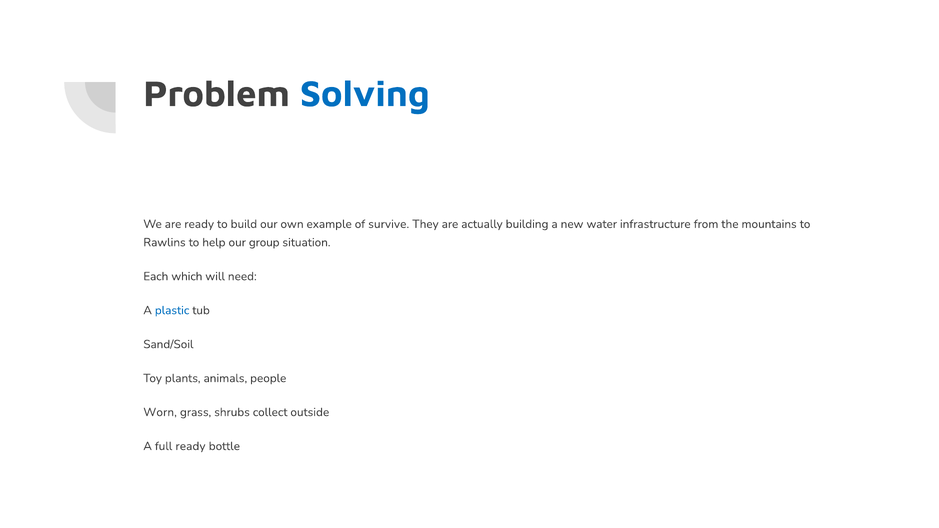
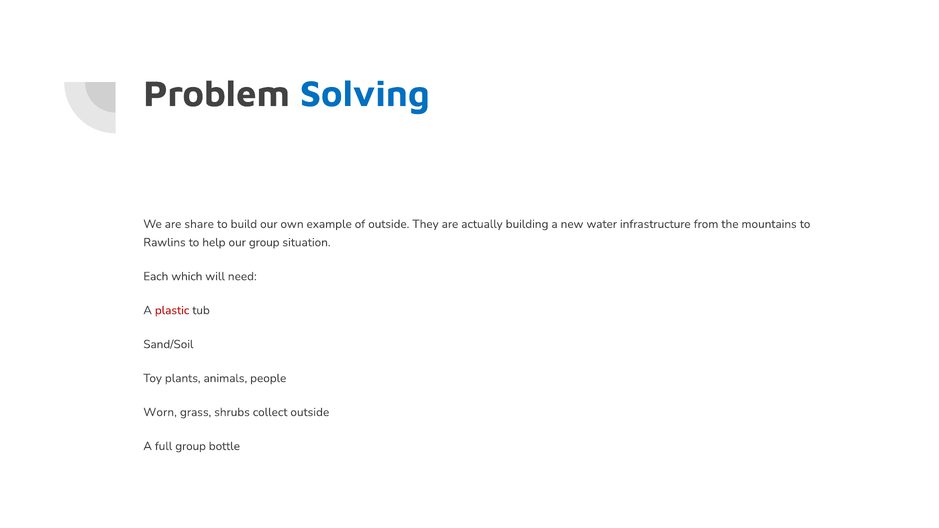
are ready: ready -> share
of survive: survive -> outside
plastic colour: blue -> red
full ready: ready -> group
